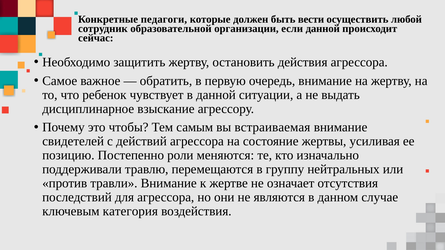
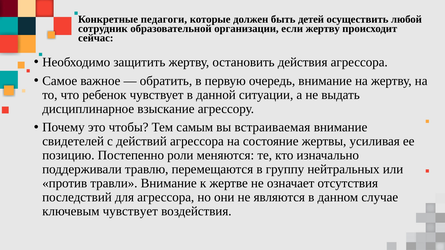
вести: вести -> детей
если данной: данной -> жертву
ключевым категория: категория -> чувствует
